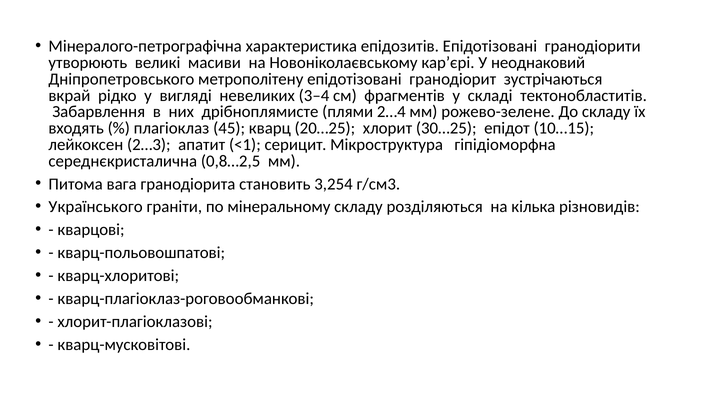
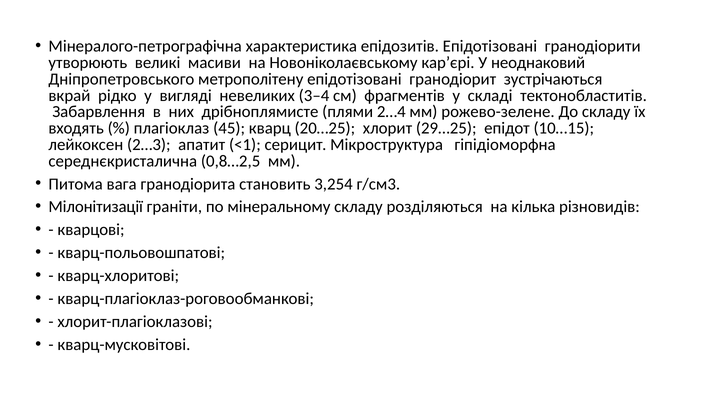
30…25: 30…25 -> 29…25
Українського: Українського -> Мілонітизації
